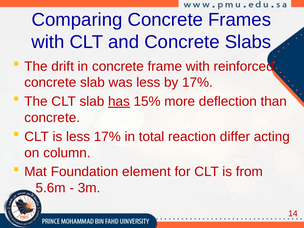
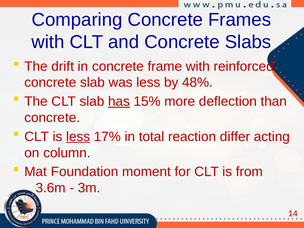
by 17%: 17% -> 48%
less at (78, 137) underline: none -> present
element: element -> moment
5.6m: 5.6m -> 3.6m
